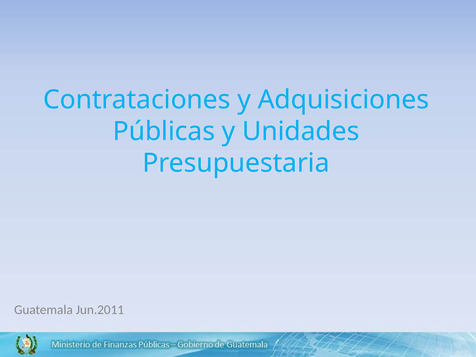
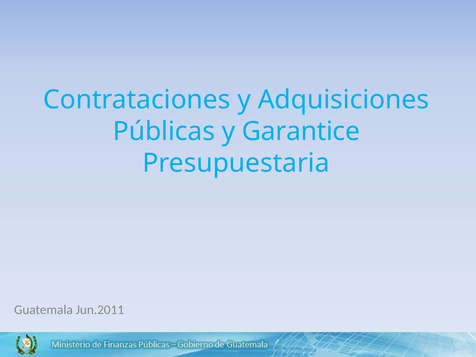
Unidades: Unidades -> Garantice
